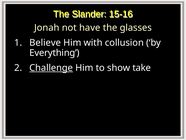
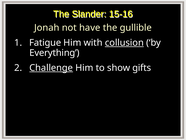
glasses: glasses -> gullible
Believe: Believe -> Fatigue
collusion underline: none -> present
take: take -> gifts
